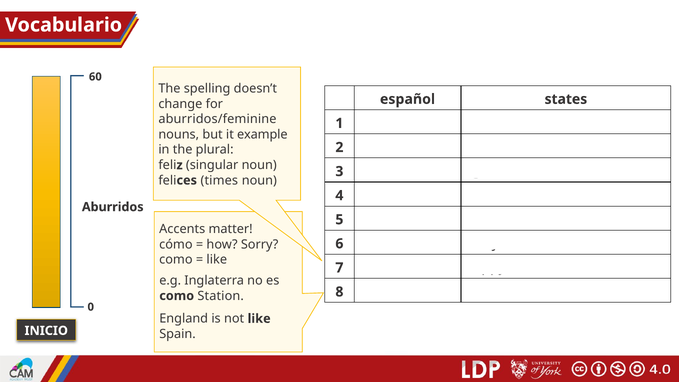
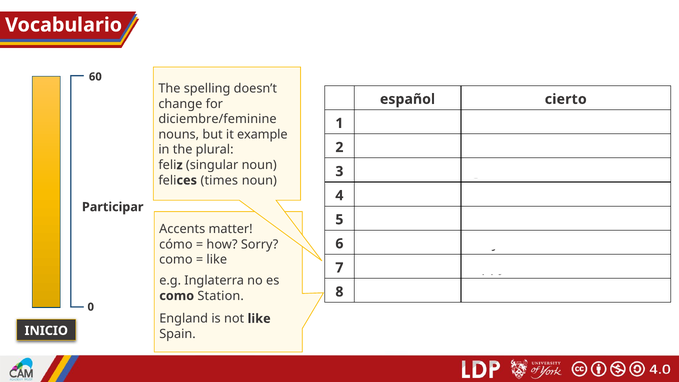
states: states -> cierto
aburridos/feminine: aburridos/feminine -> diciembre/feminine
Aburridos: Aburridos -> Participar
